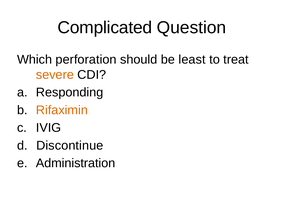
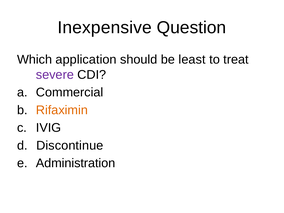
Complicated: Complicated -> Inexpensive
perforation: perforation -> application
severe colour: orange -> purple
Responding: Responding -> Commercial
